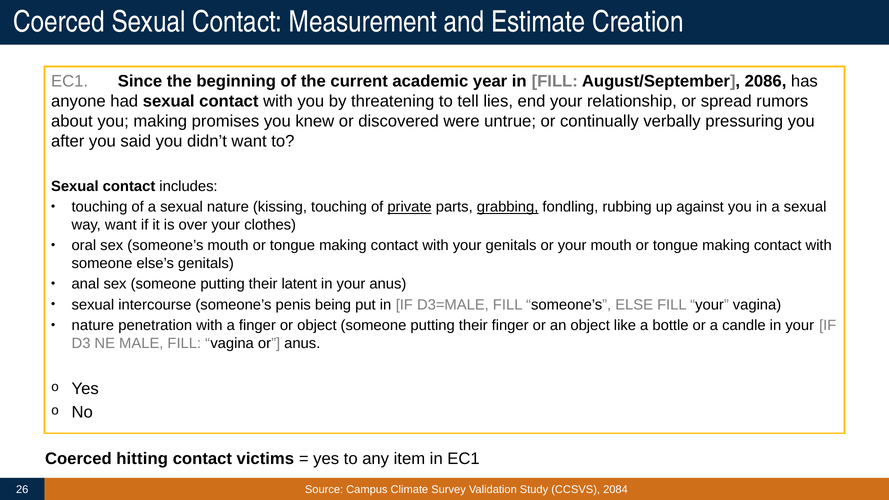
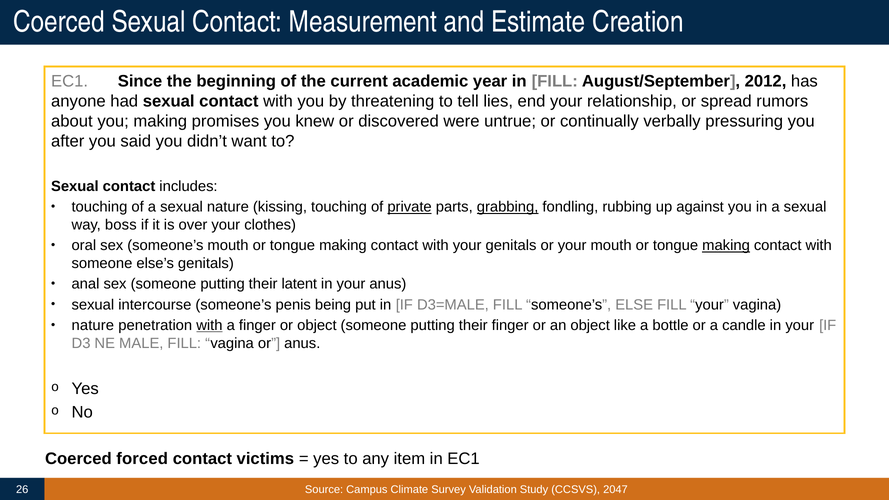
2086: 2086 -> 2012
way want: want -> boss
making at (726, 245) underline: none -> present
with at (209, 325) underline: none -> present
hitting: hitting -> forced
2084: 2084 -> 2047
